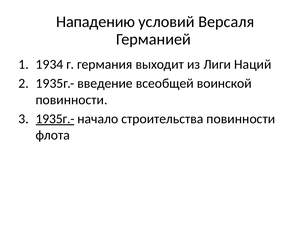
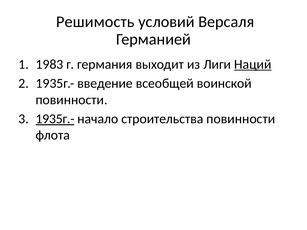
Нападению: Нападению -> Решимость
1934: 1934 -> 1983
Наций underline: none -> present
